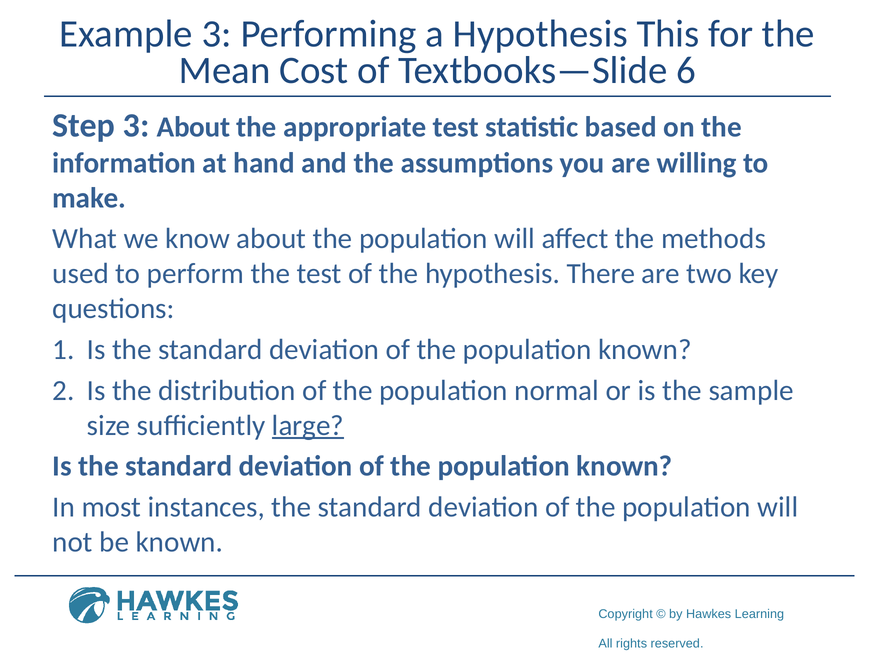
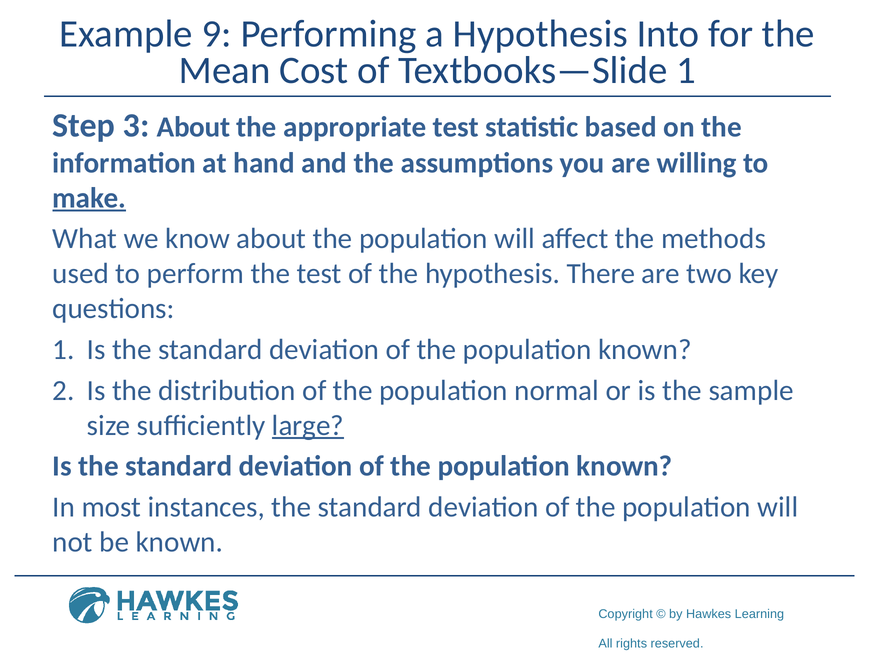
Example 3: 3 -> 9
This: This -> Into
Textbooks—Slide 6: 6 -> 1
make underline: none -> present
